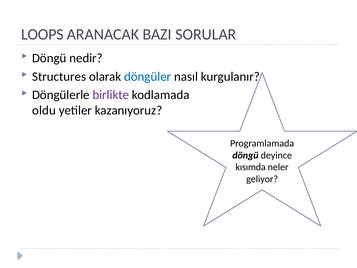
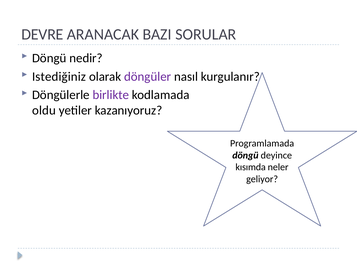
LOOPS: LOOPS -> DEVRE
Structures: Structures -> Istediğiniz
döngüler colour: blue -> purple
